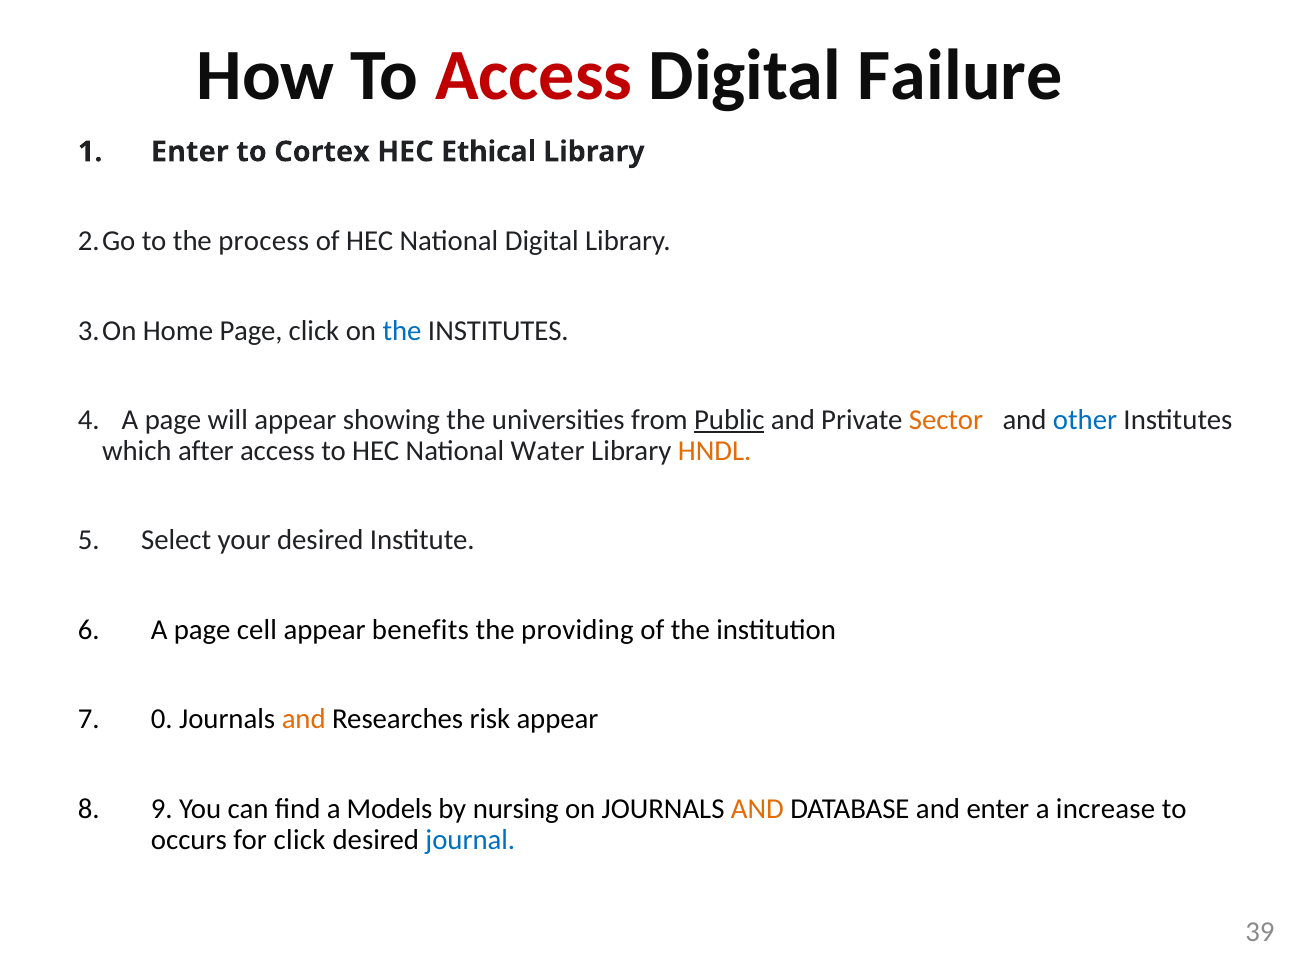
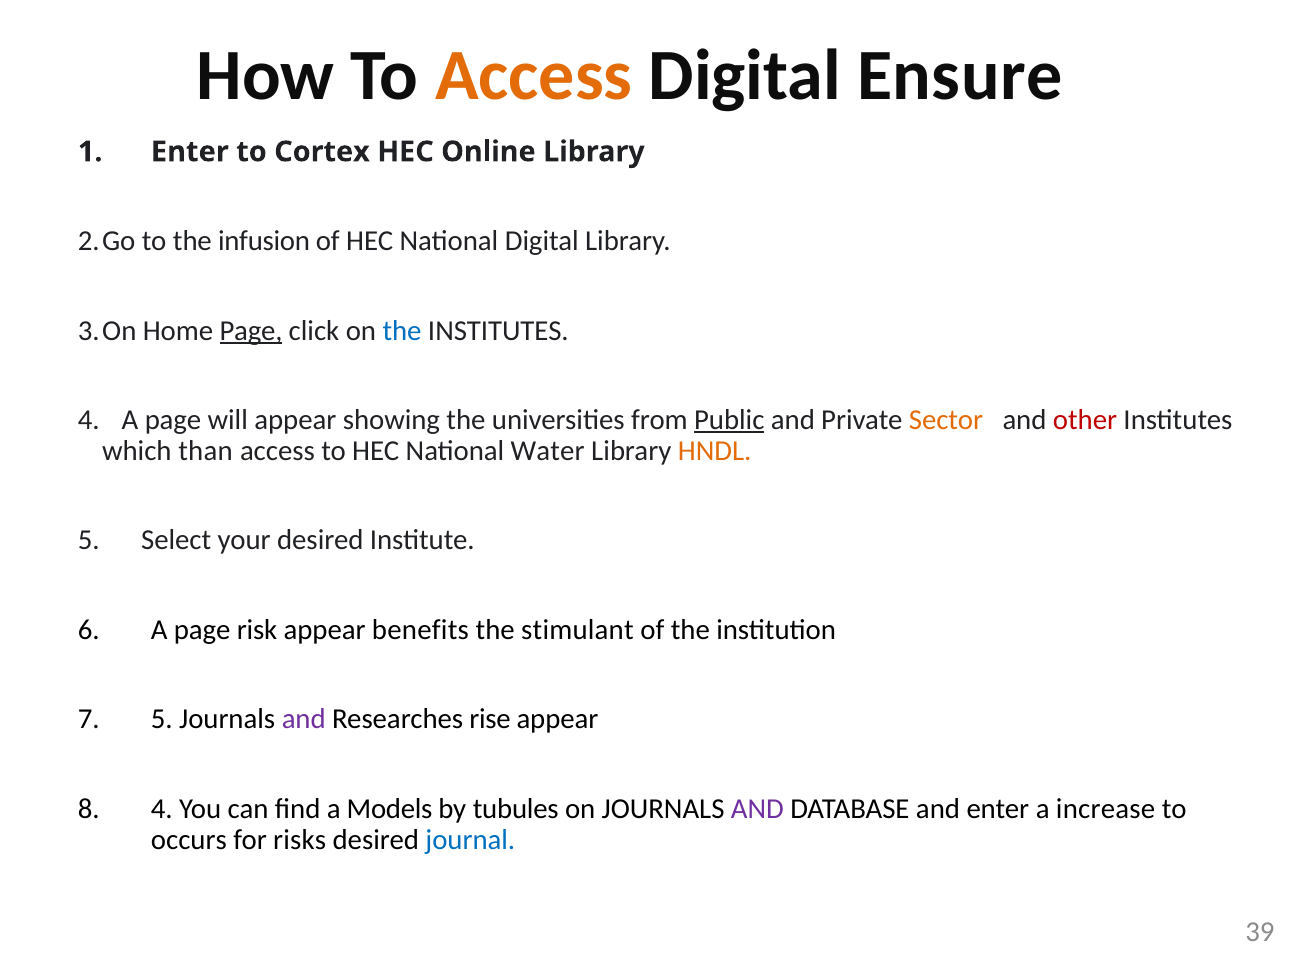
Access at (534, 75) colour: red -> orange
Failure: Failure -> Ensure
Ethical: Ethical -> Online
process: process -> infusion
Page at (251, 330) underline: none -> present
other colour: blue -> red
after: after -> than
cell: cell -> risk
providing: providing -> stimulant
7 0: 0 -> 5
and at (304, 719) colour: orange -> purple
risk: risk -> rise
9 at (162, 808): 9 -> 4
nursing: nursing -> tubules
AND at (757, 808) colour: orange -> purple
for click: click -> risks
